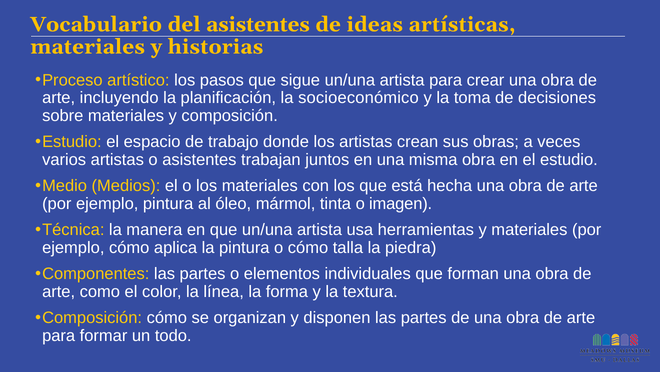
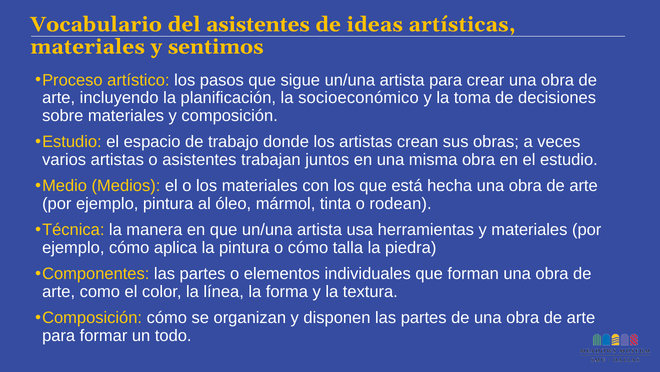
historias: historias -> sentimos
imagen: imagen -> rodean
